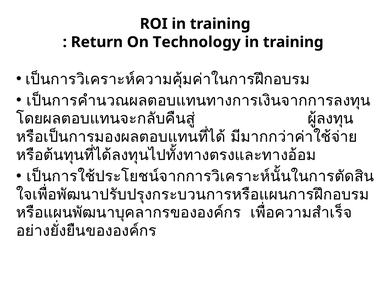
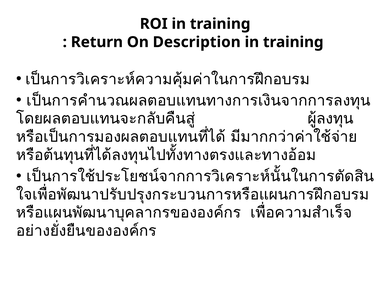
Technology: Technology -> Description
